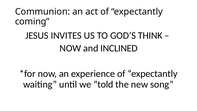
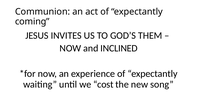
THINK: THINK -> THEM
told: told -> cost
